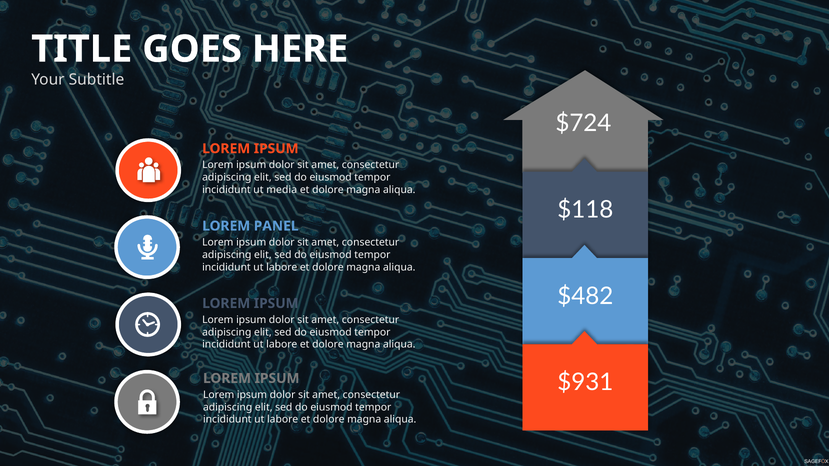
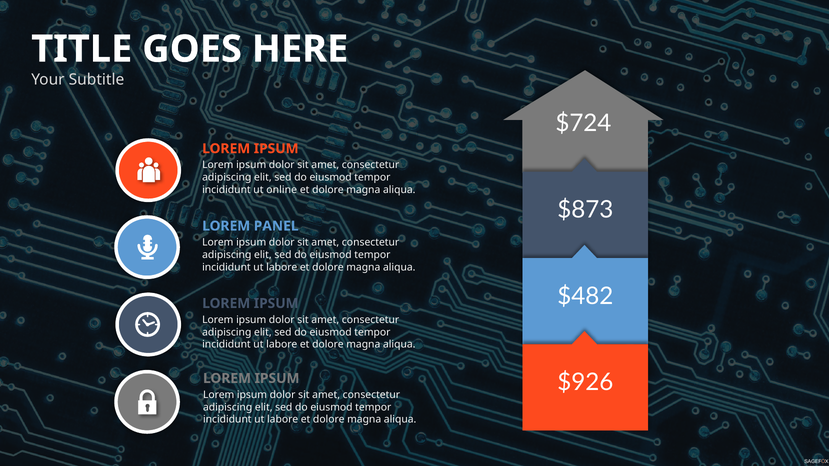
media: media -> online
$118: $118 -> $873
$931: $931 -> $926
